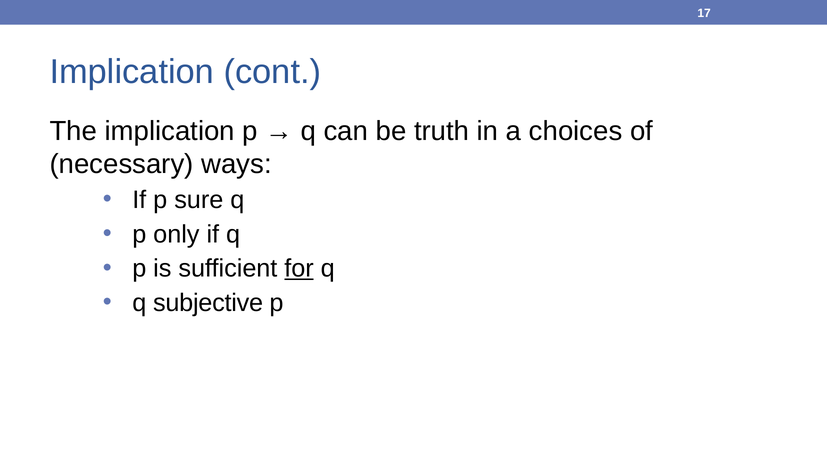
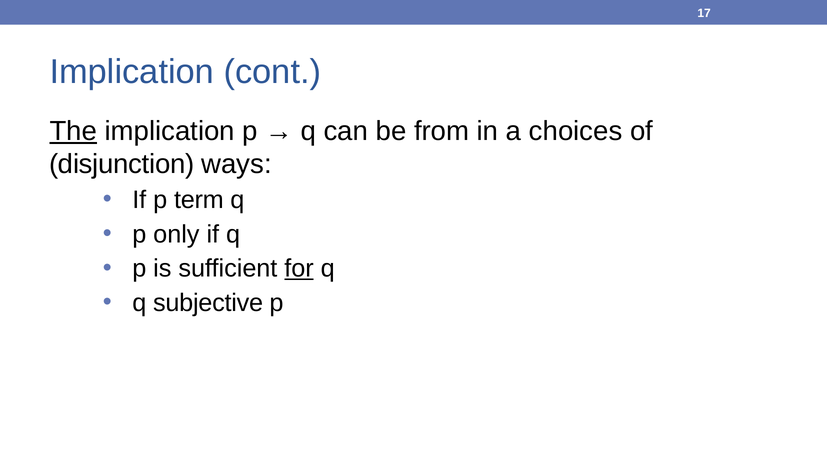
The underline: none -> present
truth: truth -> from
necessary: necessary -> disjunction
sure: sure -> term
